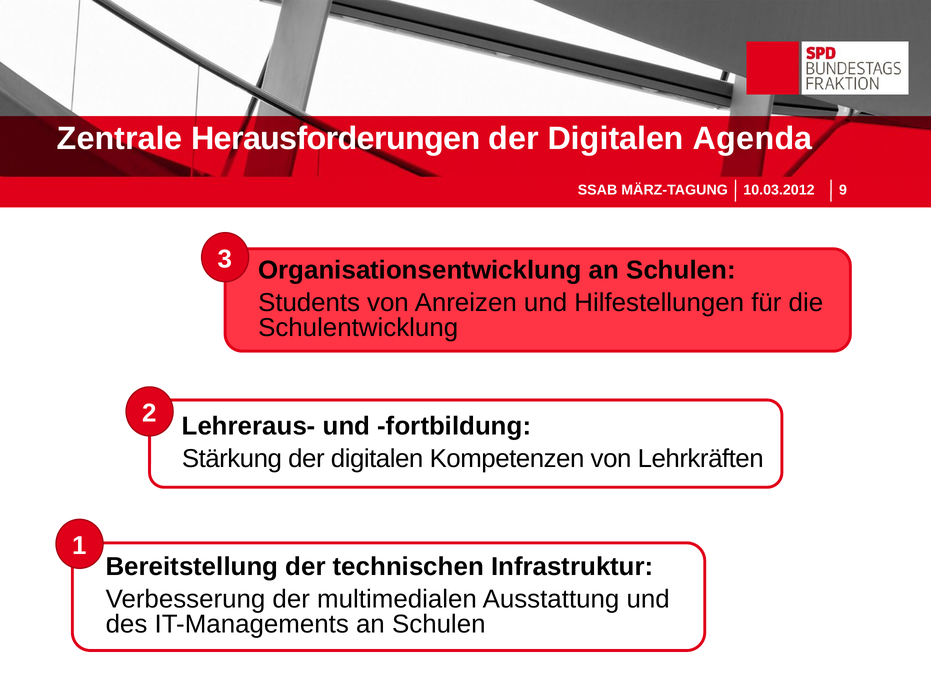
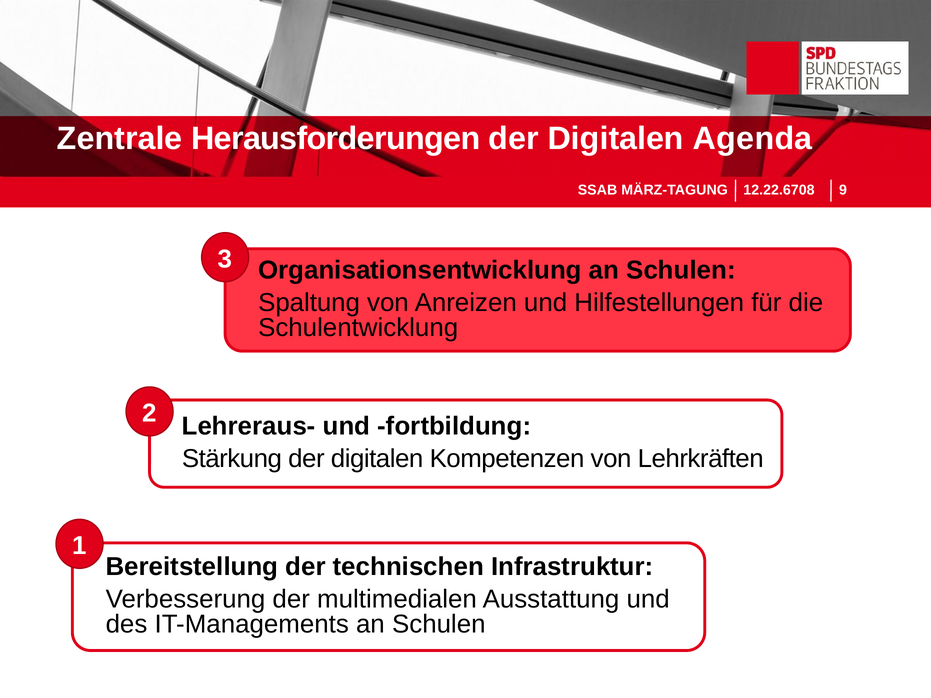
10.03.2012: 10.03.2012 -> 12.22.6708
Students: Students -> Spaltung
